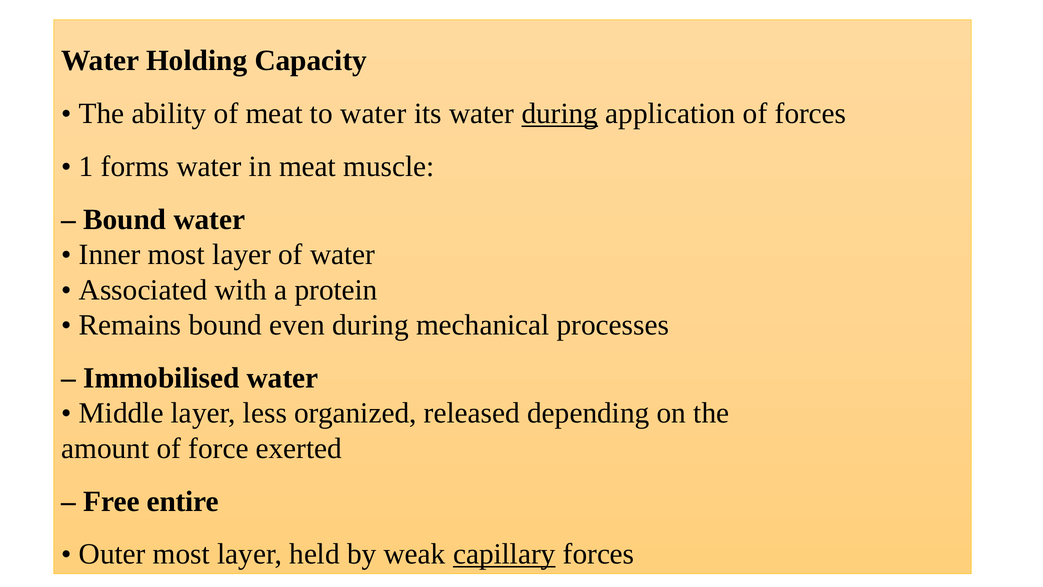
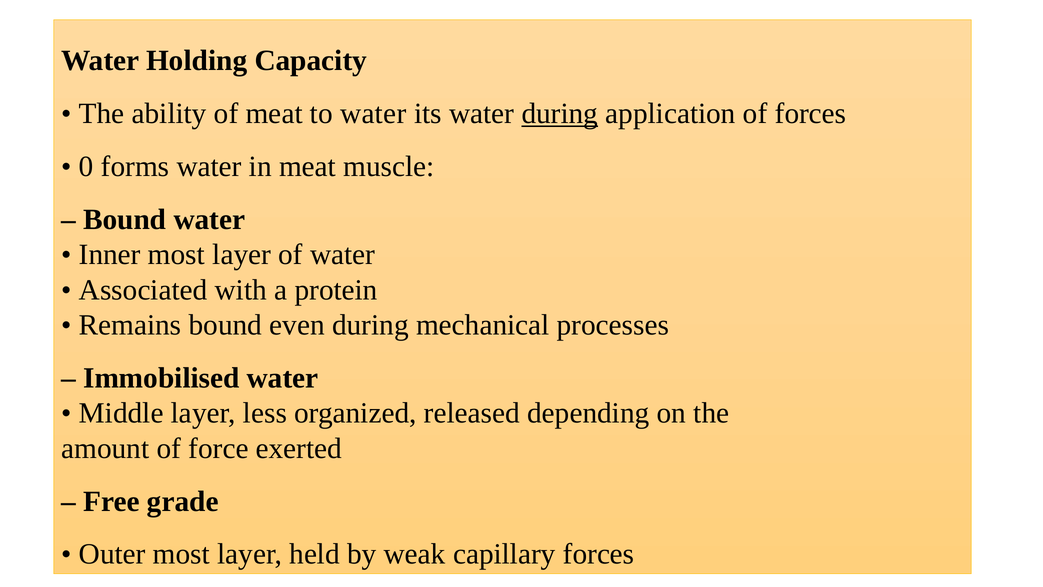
1: 1 -> 0
entire: entire -> grade
capillary underline: present -> none
